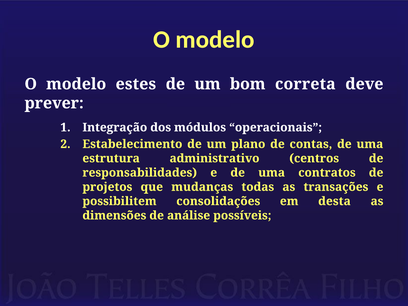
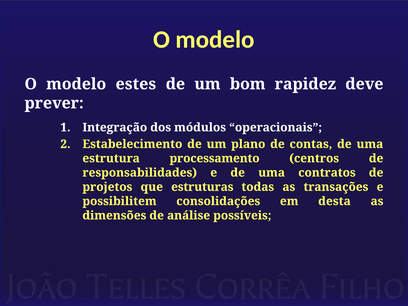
correta: correta -> rapidez
administrativo: administrativo -> processamento
mudanças: mudanças -> estruturas
